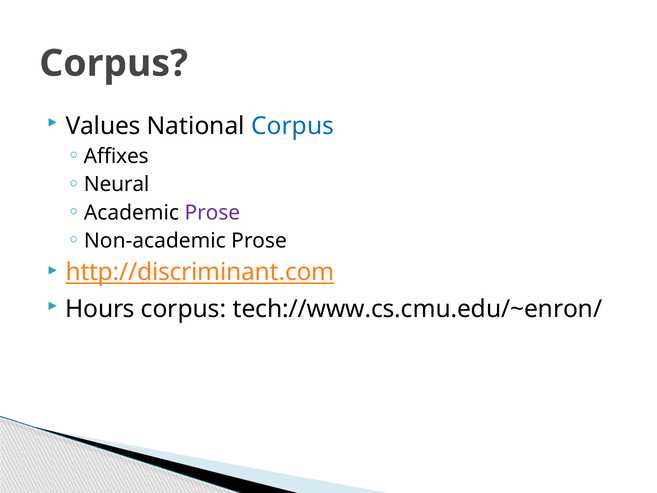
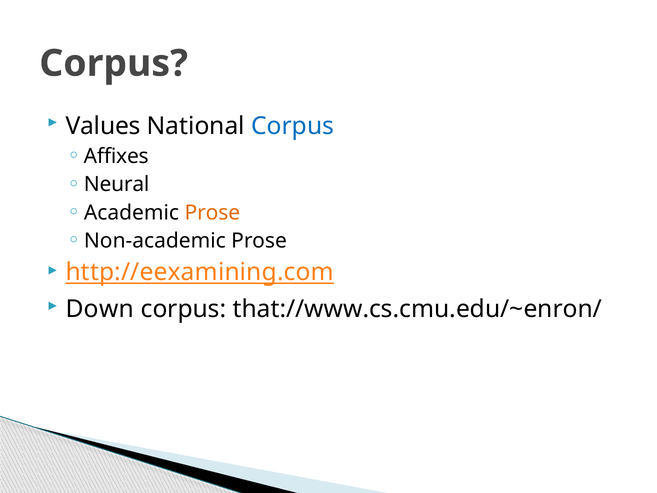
Prose at (212, 212) colour: purple -> orange
http://discriminant.com: http://discriminant.com -> http://eexamining.com
Hours: Hours -> Down
tech://www.cs.cmu.edu/~enron/: tech://www.cs.cmu.edu/~enron/ -> that://www.cs.cmu.edu/~enron/
